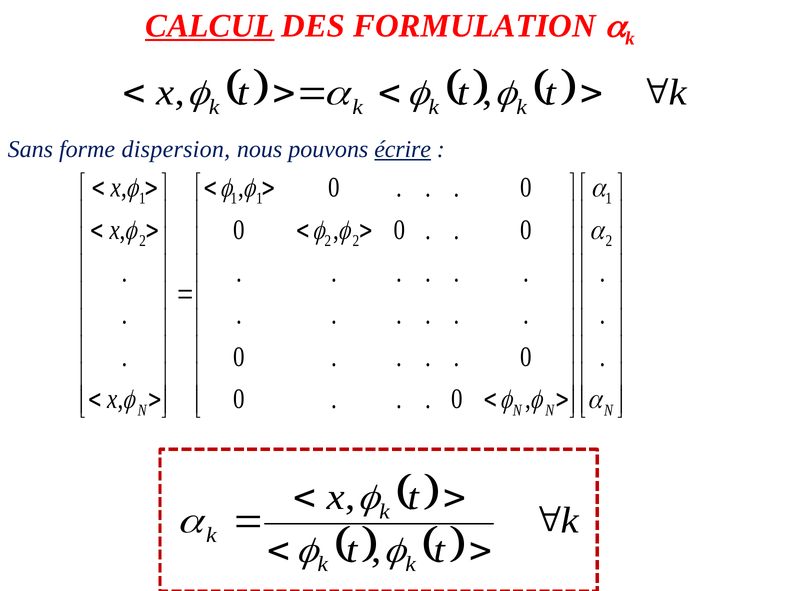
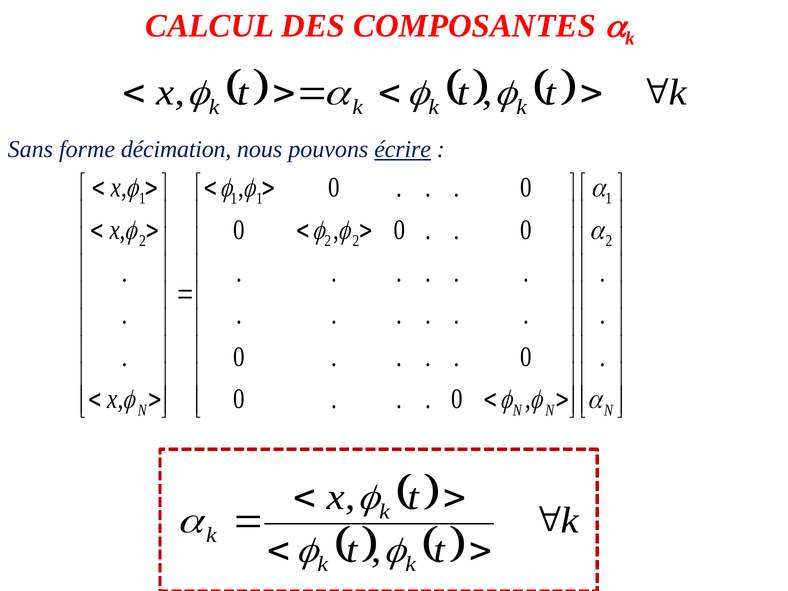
CALCUL underline: present -> none
FORMULATION: FORMULATION -> COMPOSANTES
dispersion: dispersion -> décimation
